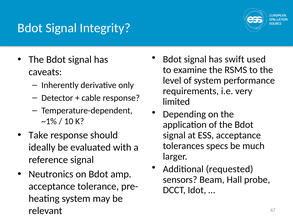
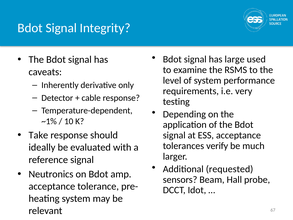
swift: swift -> large
limited: limited -> testing
specs: specs -> verify
